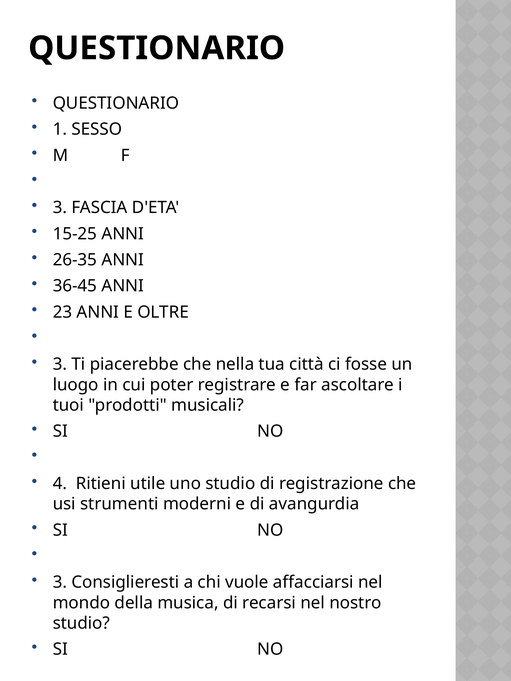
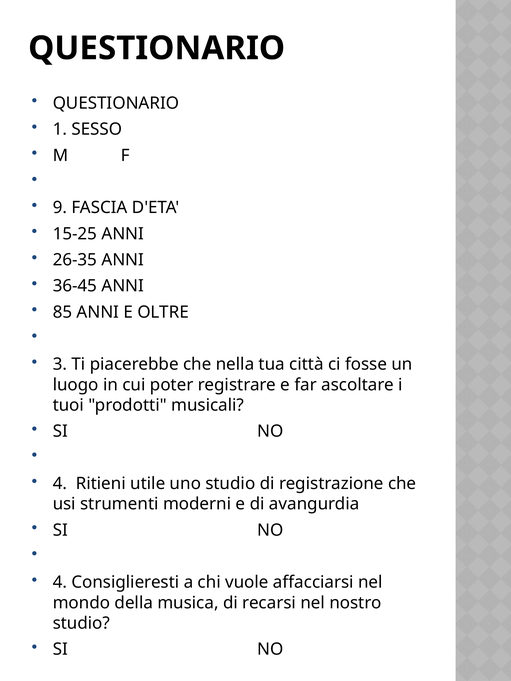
3 at (60, 208): 3 -> 9
23: 23 -> 85
3 at (60, 583): 3 -> 4
